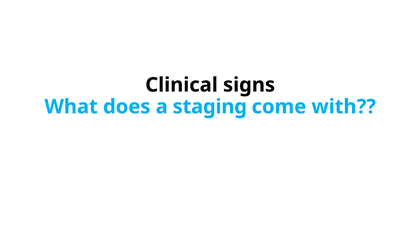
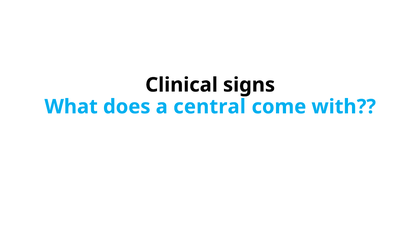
staging: staging -> central
